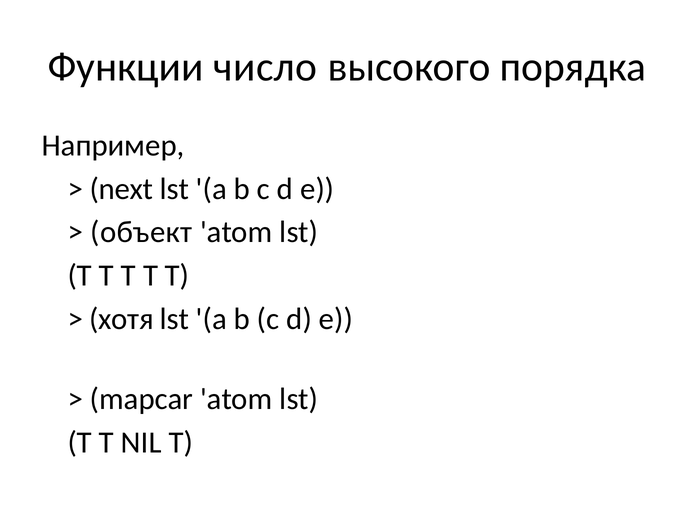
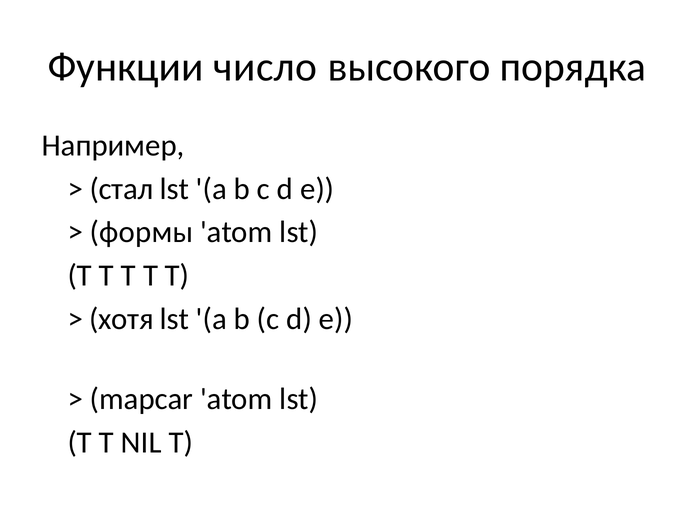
next: next -> стал
объект: объект -> формы
